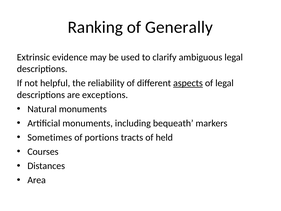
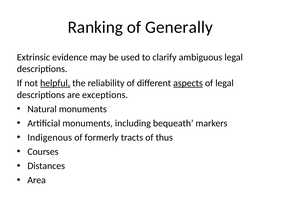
helpful underline: none -> present
Sometimes: Sometimes -> Indigenous
portions: portions -> formerly
held: held -> thus
